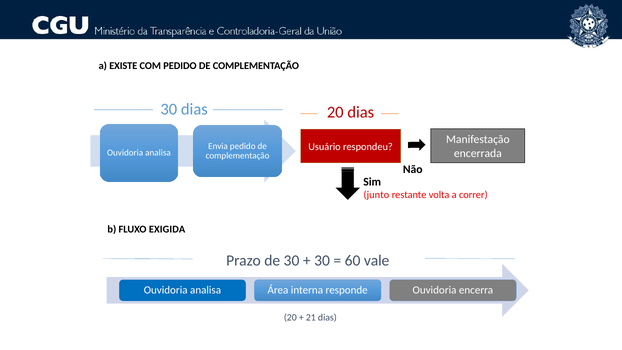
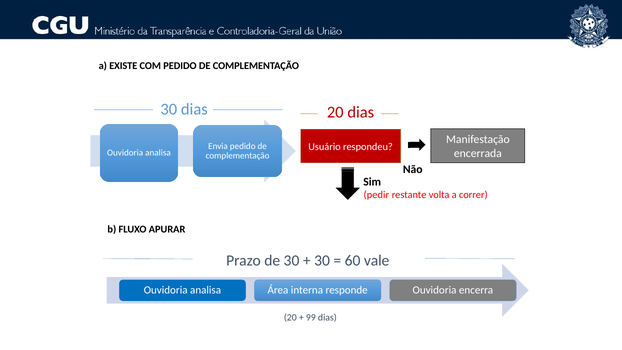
junto: junto -> pedir
EXIGIDA: EXIGIDA -> APURAR
21: 21 -> 99
